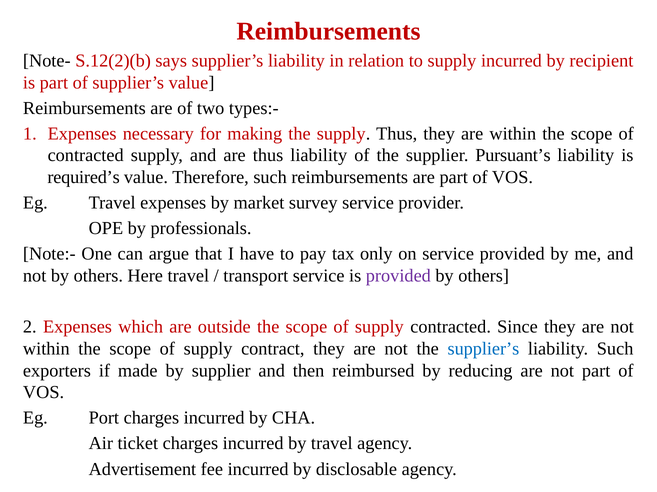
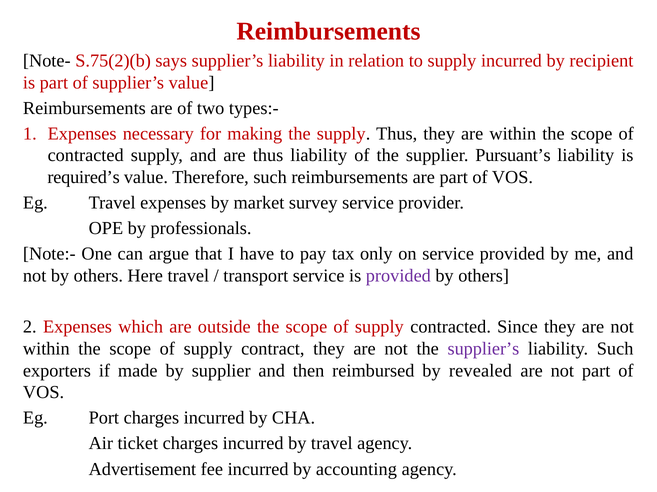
S.12(2)(b: S.12(2)(b -> S.75(2)(b
supplier’s at (483, 349) colour: blue -> purple
reducing: reducing -> revealed
disclosable: disclosable -> accounting
